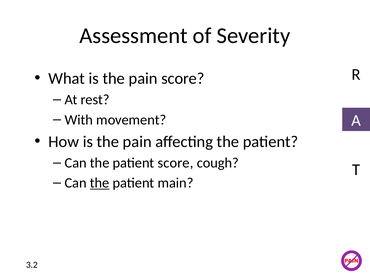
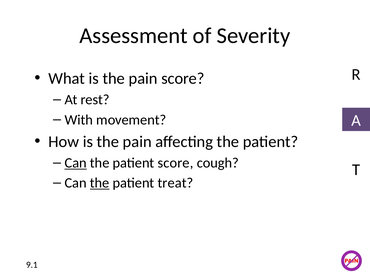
Can at (76, 163) underline: none -> present
main: main -> treat
3.2: 3.2 -> 9.1
